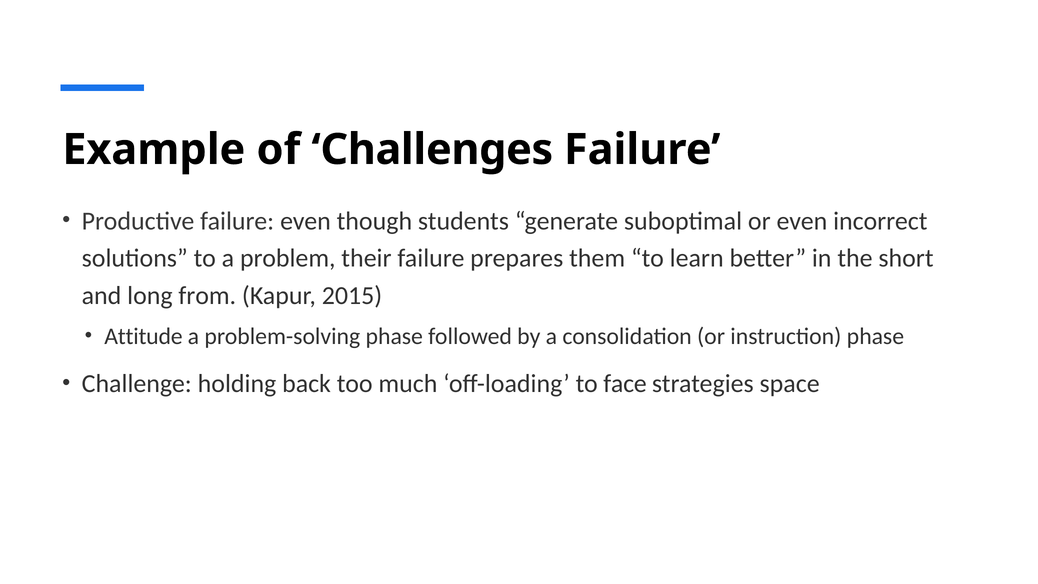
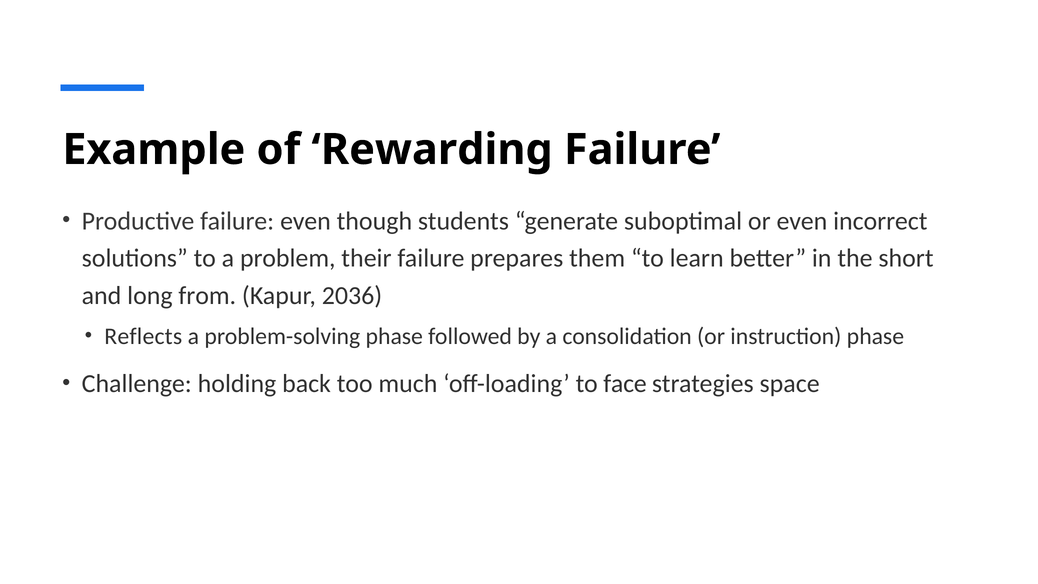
Challenges: Challenges -> Rewarding
2015: 2015 -> 2036
Attitude: Attitude -> Reflects
